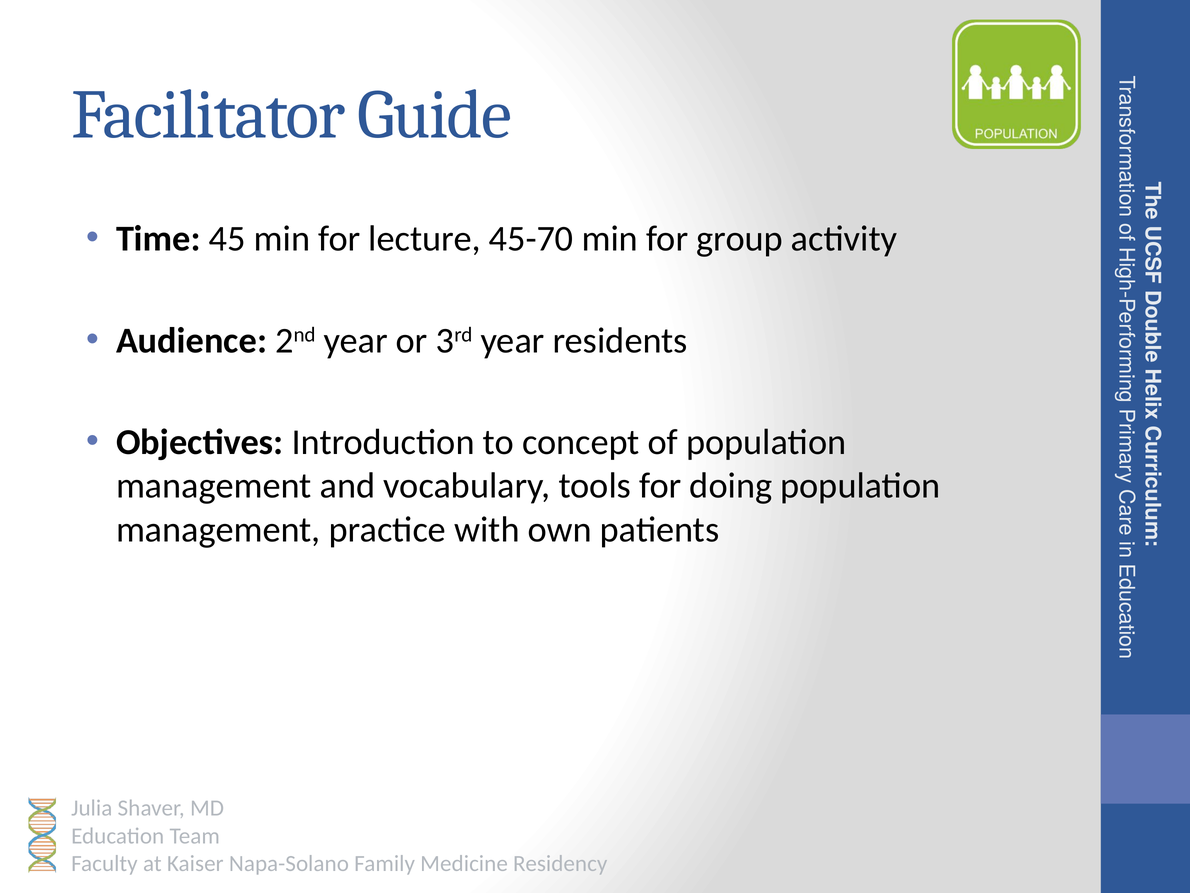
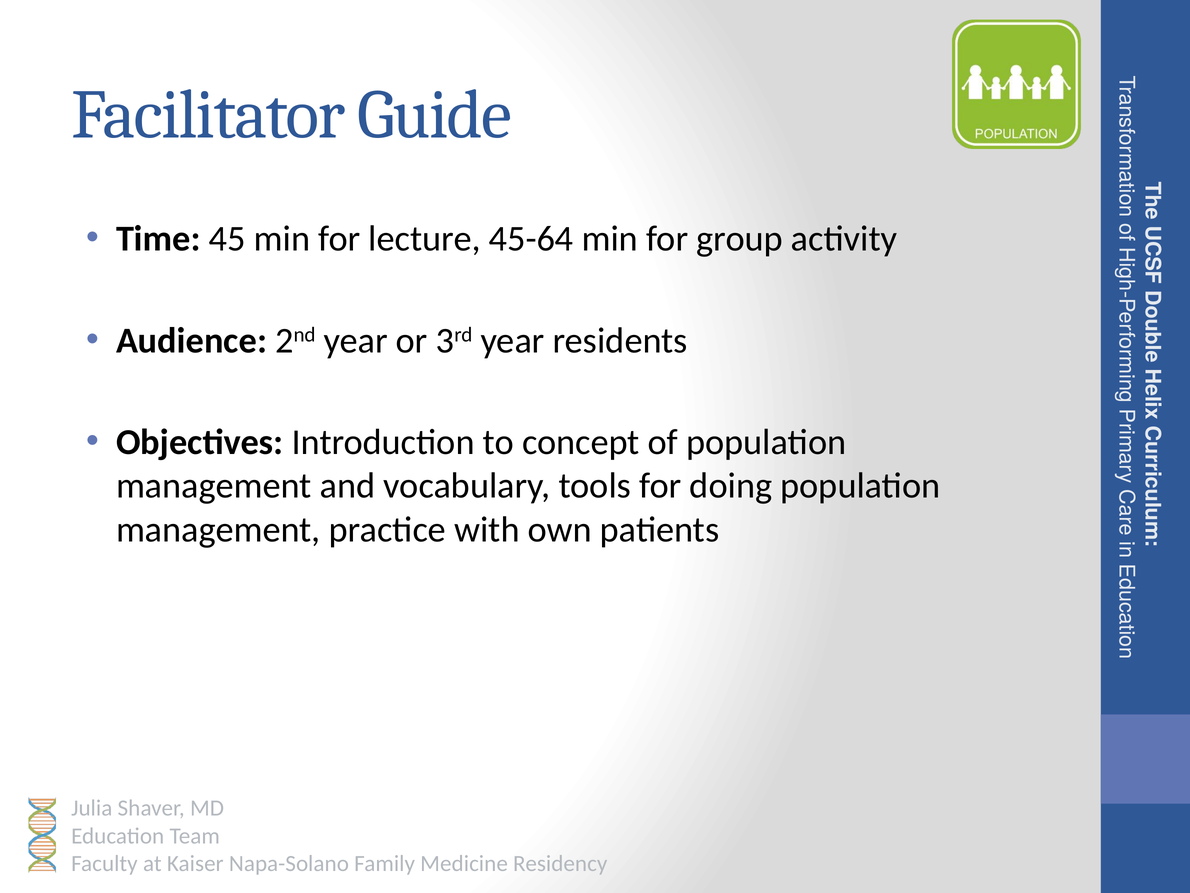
45-70: 45-70 -> 45-64
